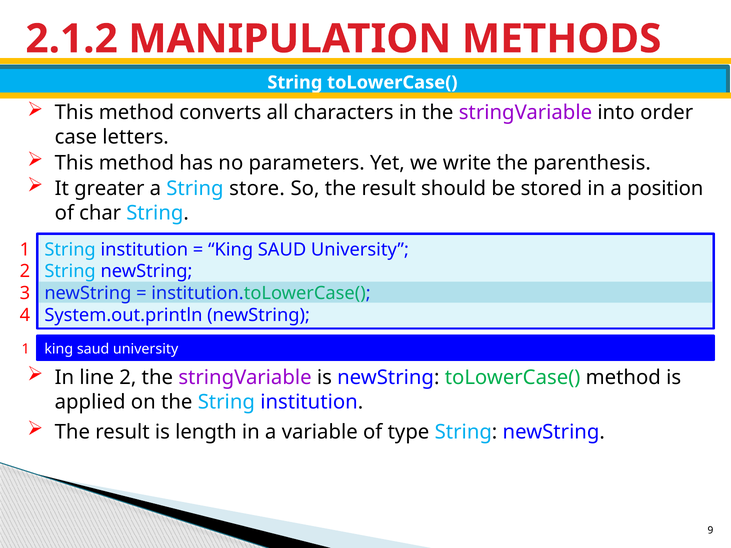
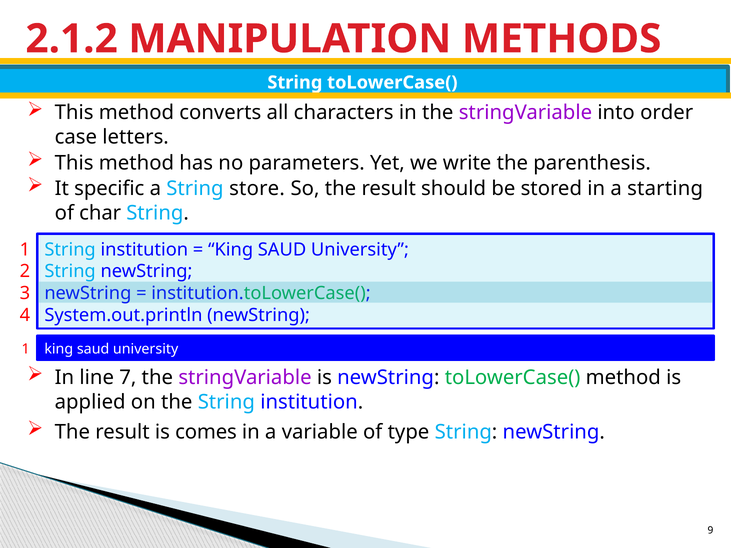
greater: greater -> specific
position: position -> starting
line 2: 2 -> 7
length: length -> comes
